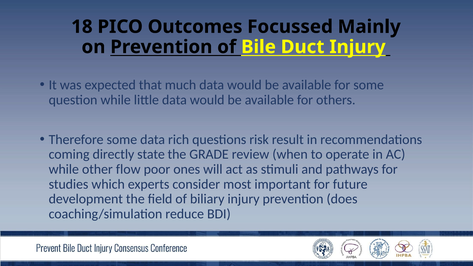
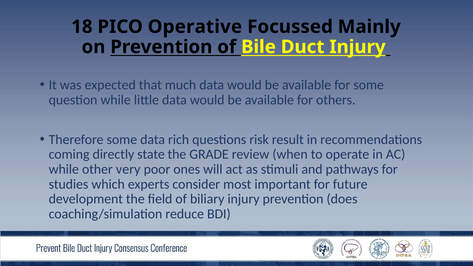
Outcomes: Outcomes -> Operative
flow: flow -> very
